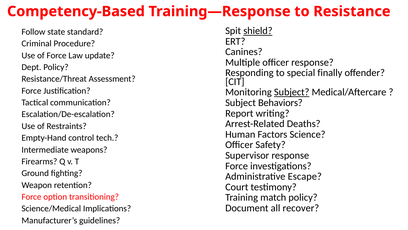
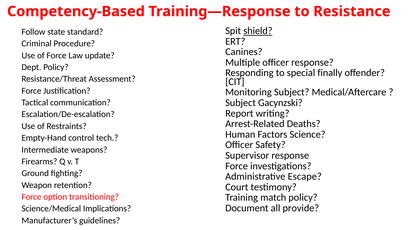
Subject at (292, 92) underline: present -> none
Behaviors: Behaviors -> Gacynzski
recover: recover -> provide
